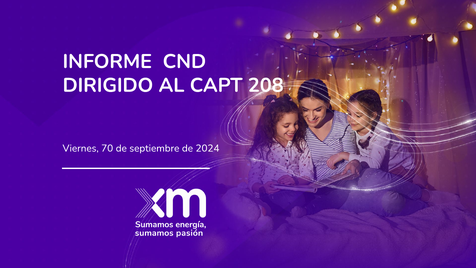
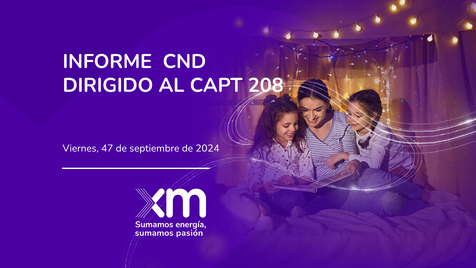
70: 70 -> 47
